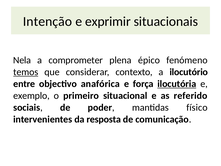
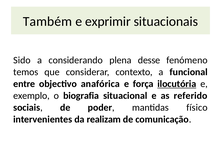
Intenção: Intenção -> Também
Nela: Nela -> Sido
comprometer: comprometer -> considerando
épico: épico -> desse
temos underline: present -> none
ilocutório: ilocutório -> funcional
primeiro: primeiro -> biografia
resposta: resposta -> realizam
